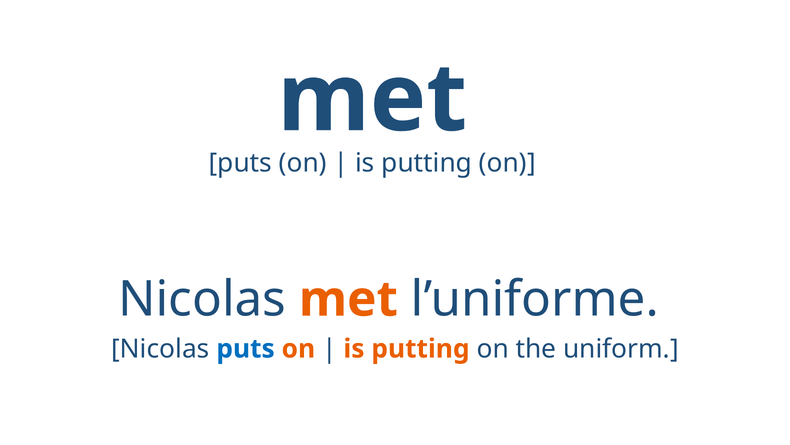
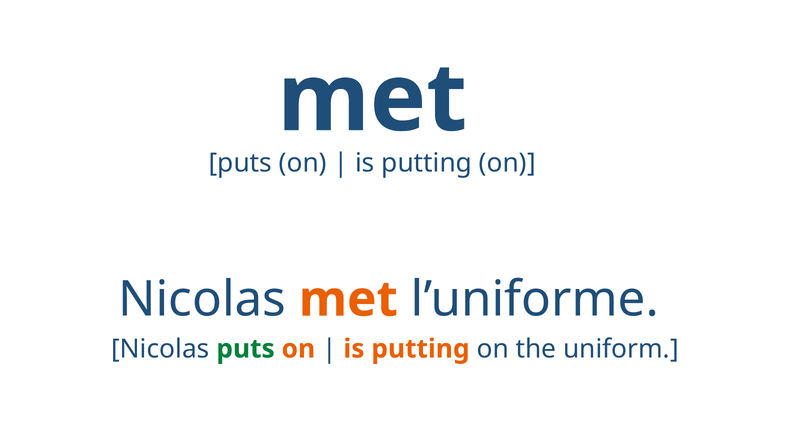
puts at (246, 348) colour: blue -> green
